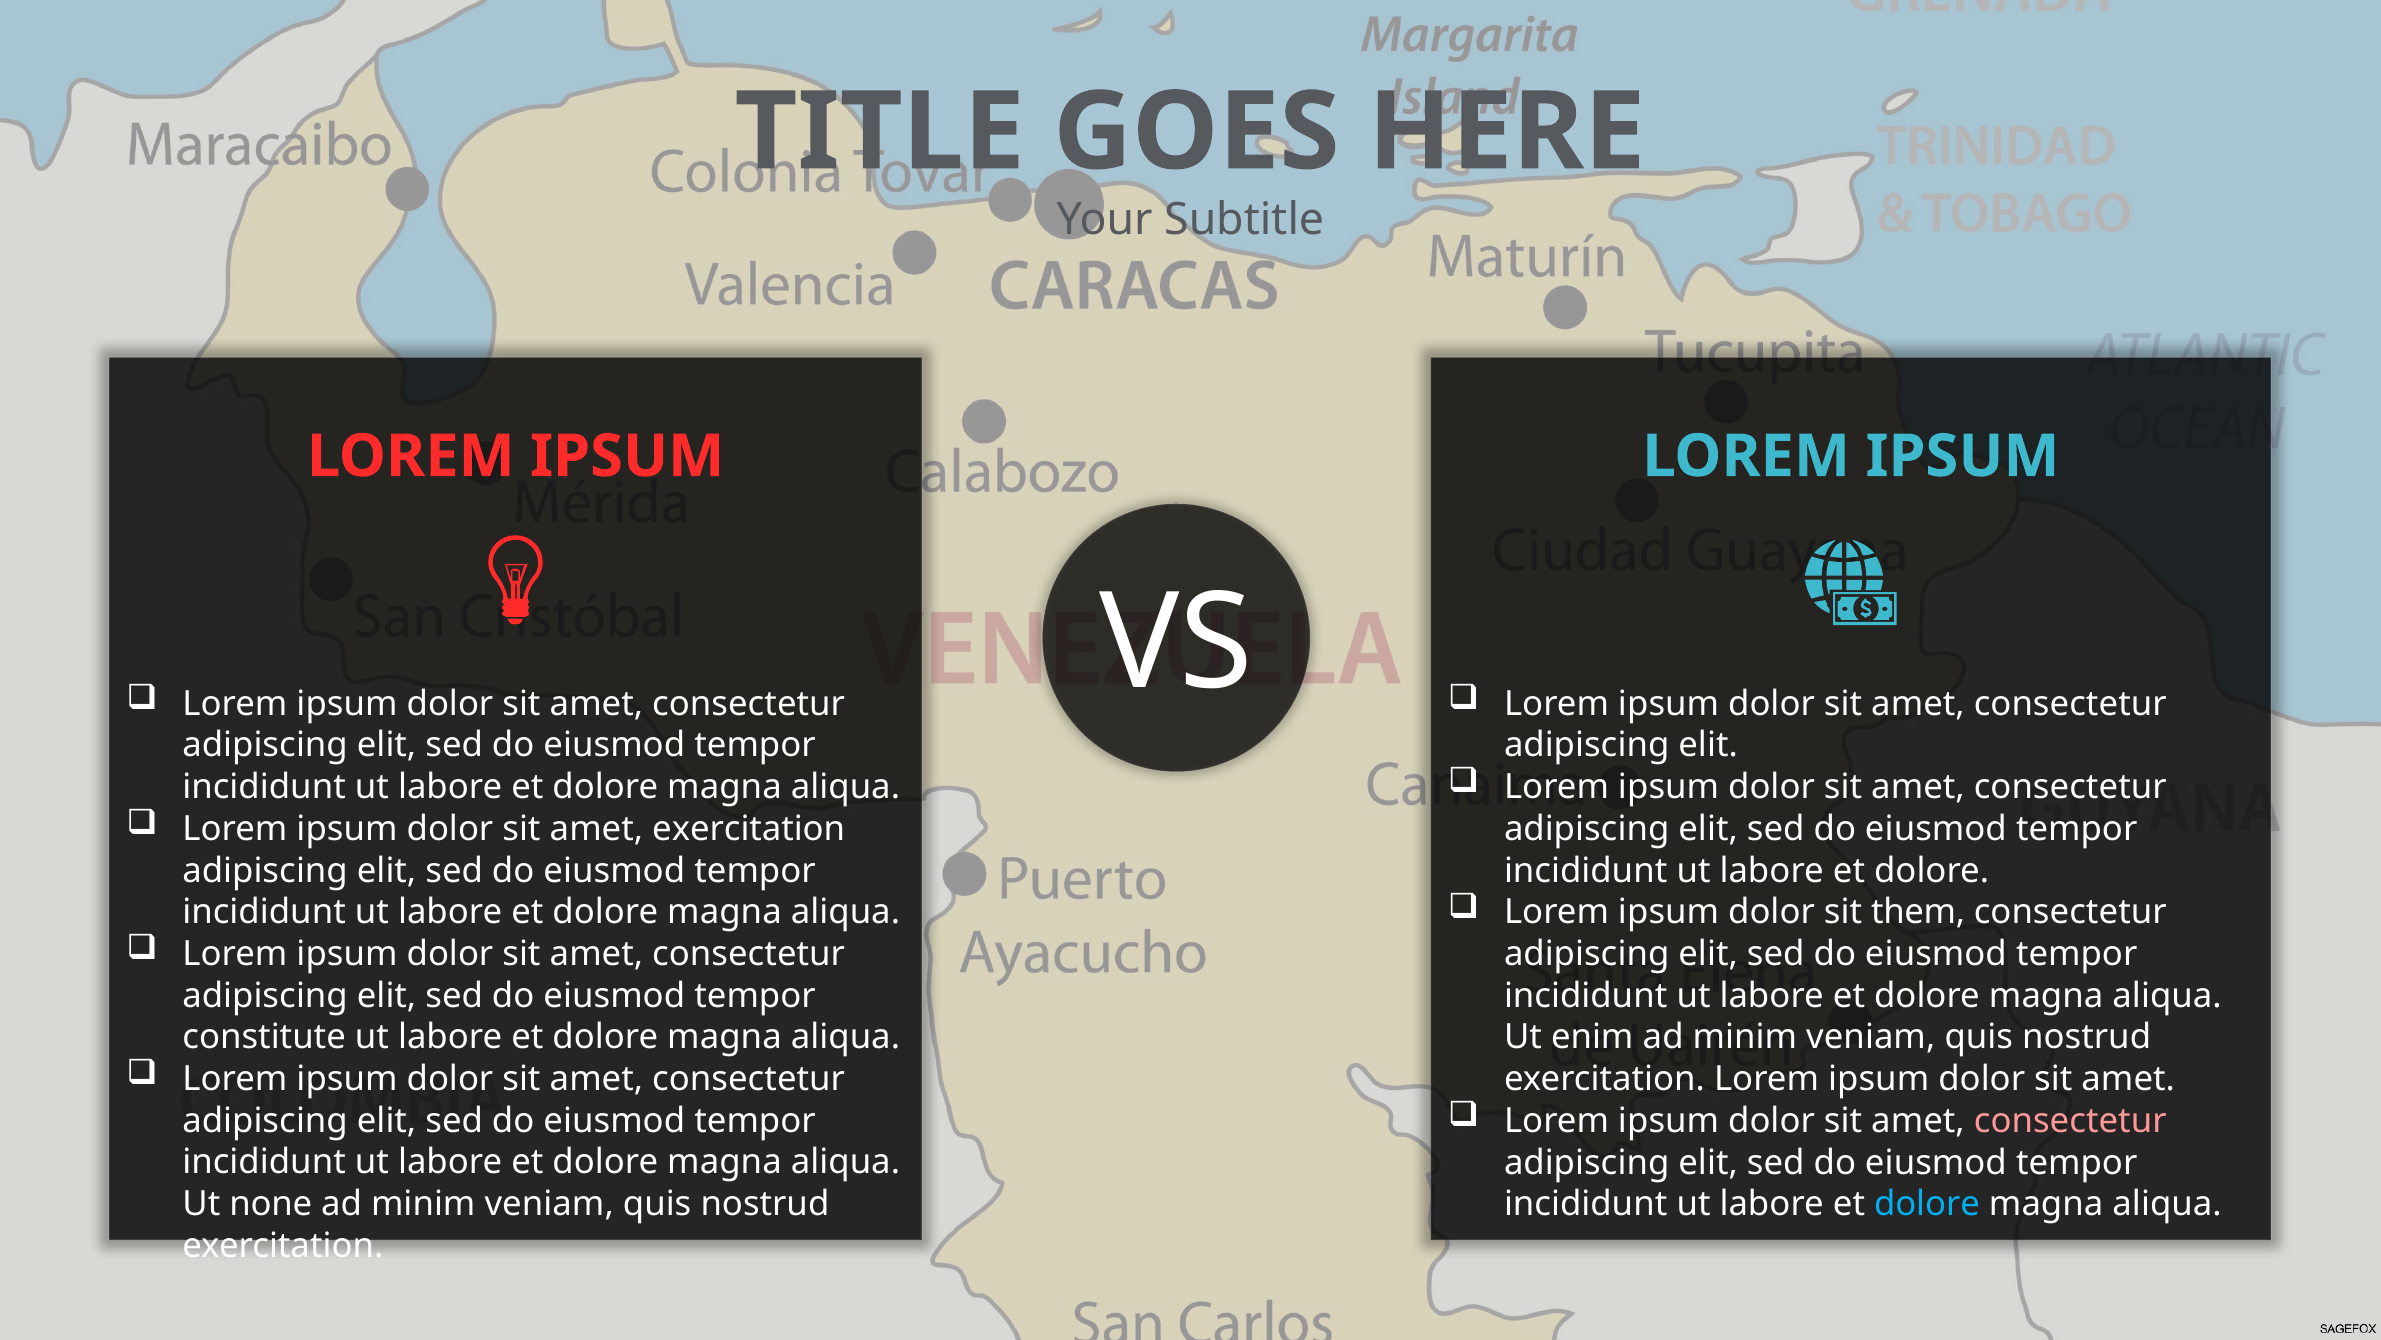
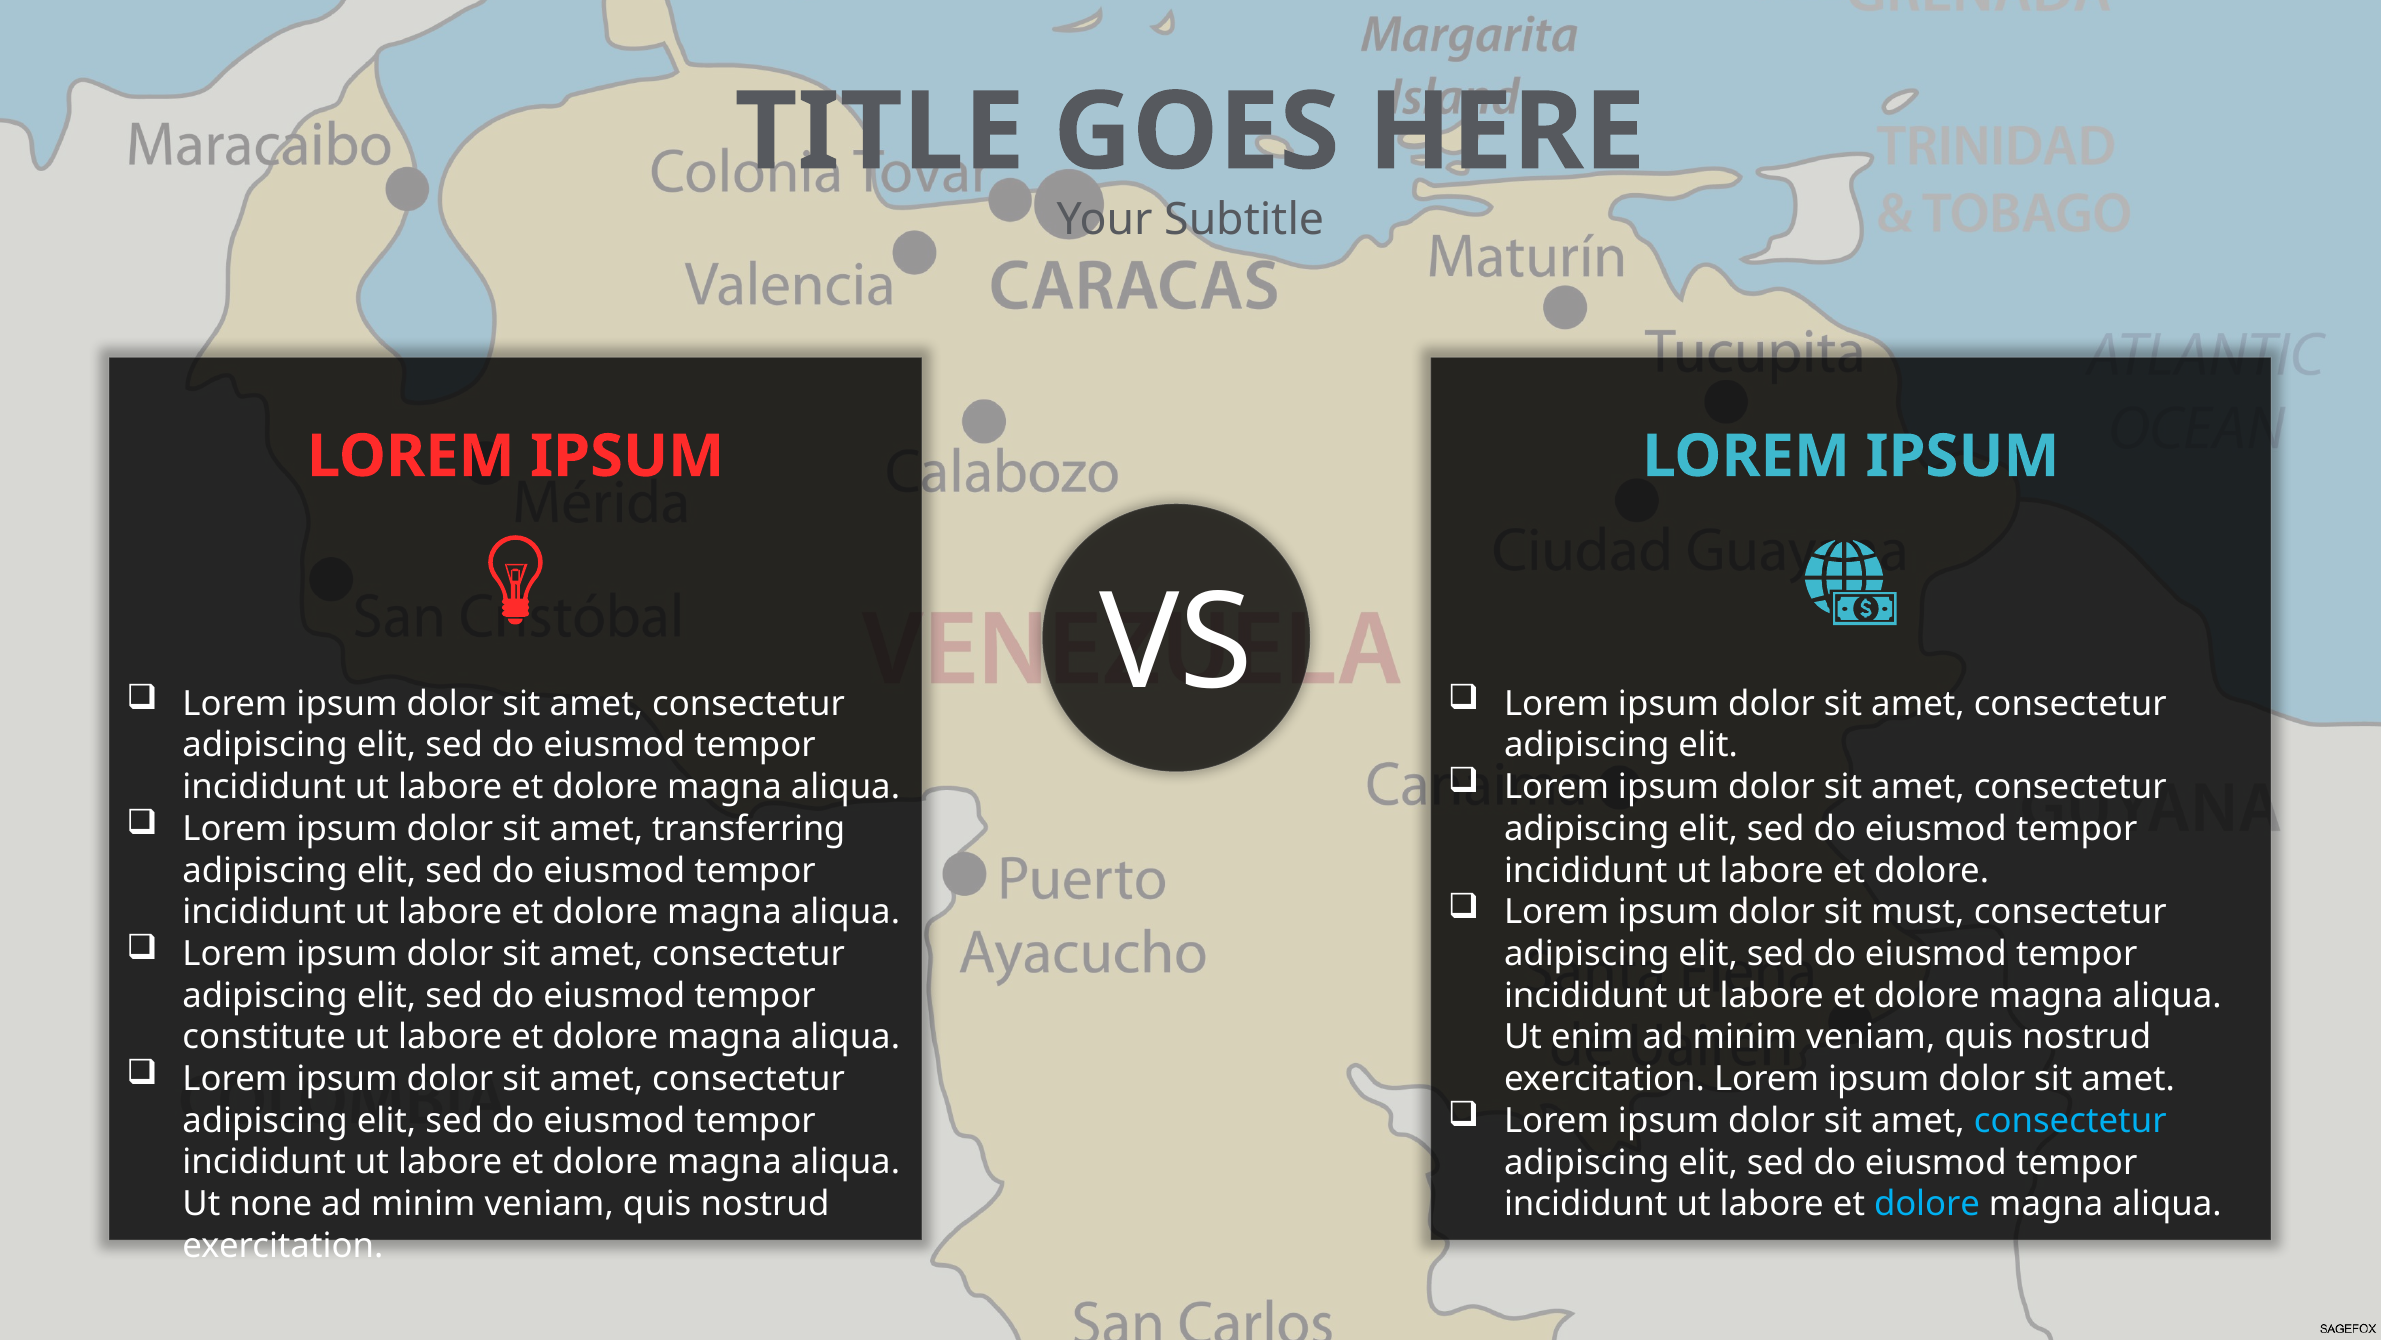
amet exercitation: exercitation -> transferring
them: them -> must
consectetur at (2070, 1120) colour: pink -> light blue
